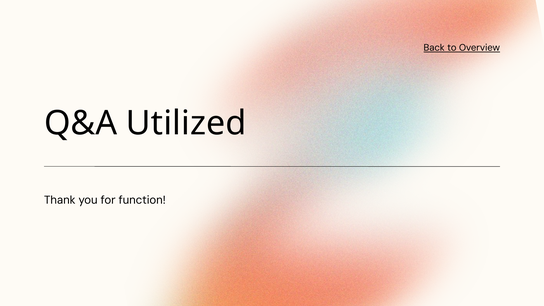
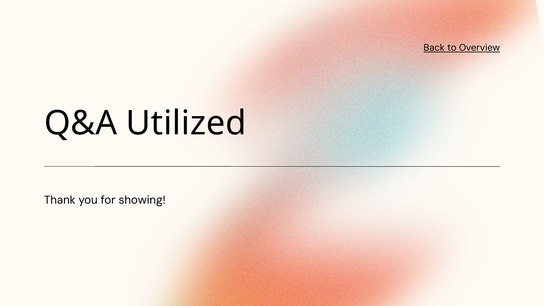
function: function -> showing
